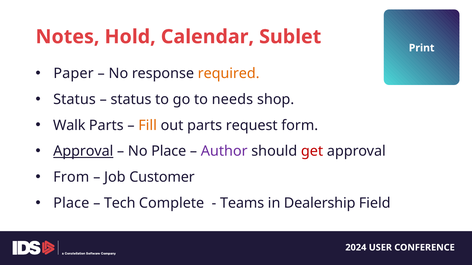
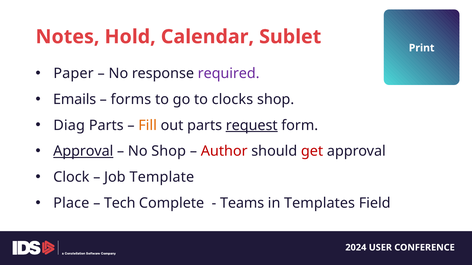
required colour: orange -> purple
Status at (75, 100): Status -> Emails
status at (131, 100): status -> forms
needs: needs -> clocks
Walk: Walk -> Diag
request underline: none -> present
No Place: Place -> Shop
Author colour: purple -> red
From: From -> Clock
Customer: Customer -> Template
Dealership: Dealership -> Templates
